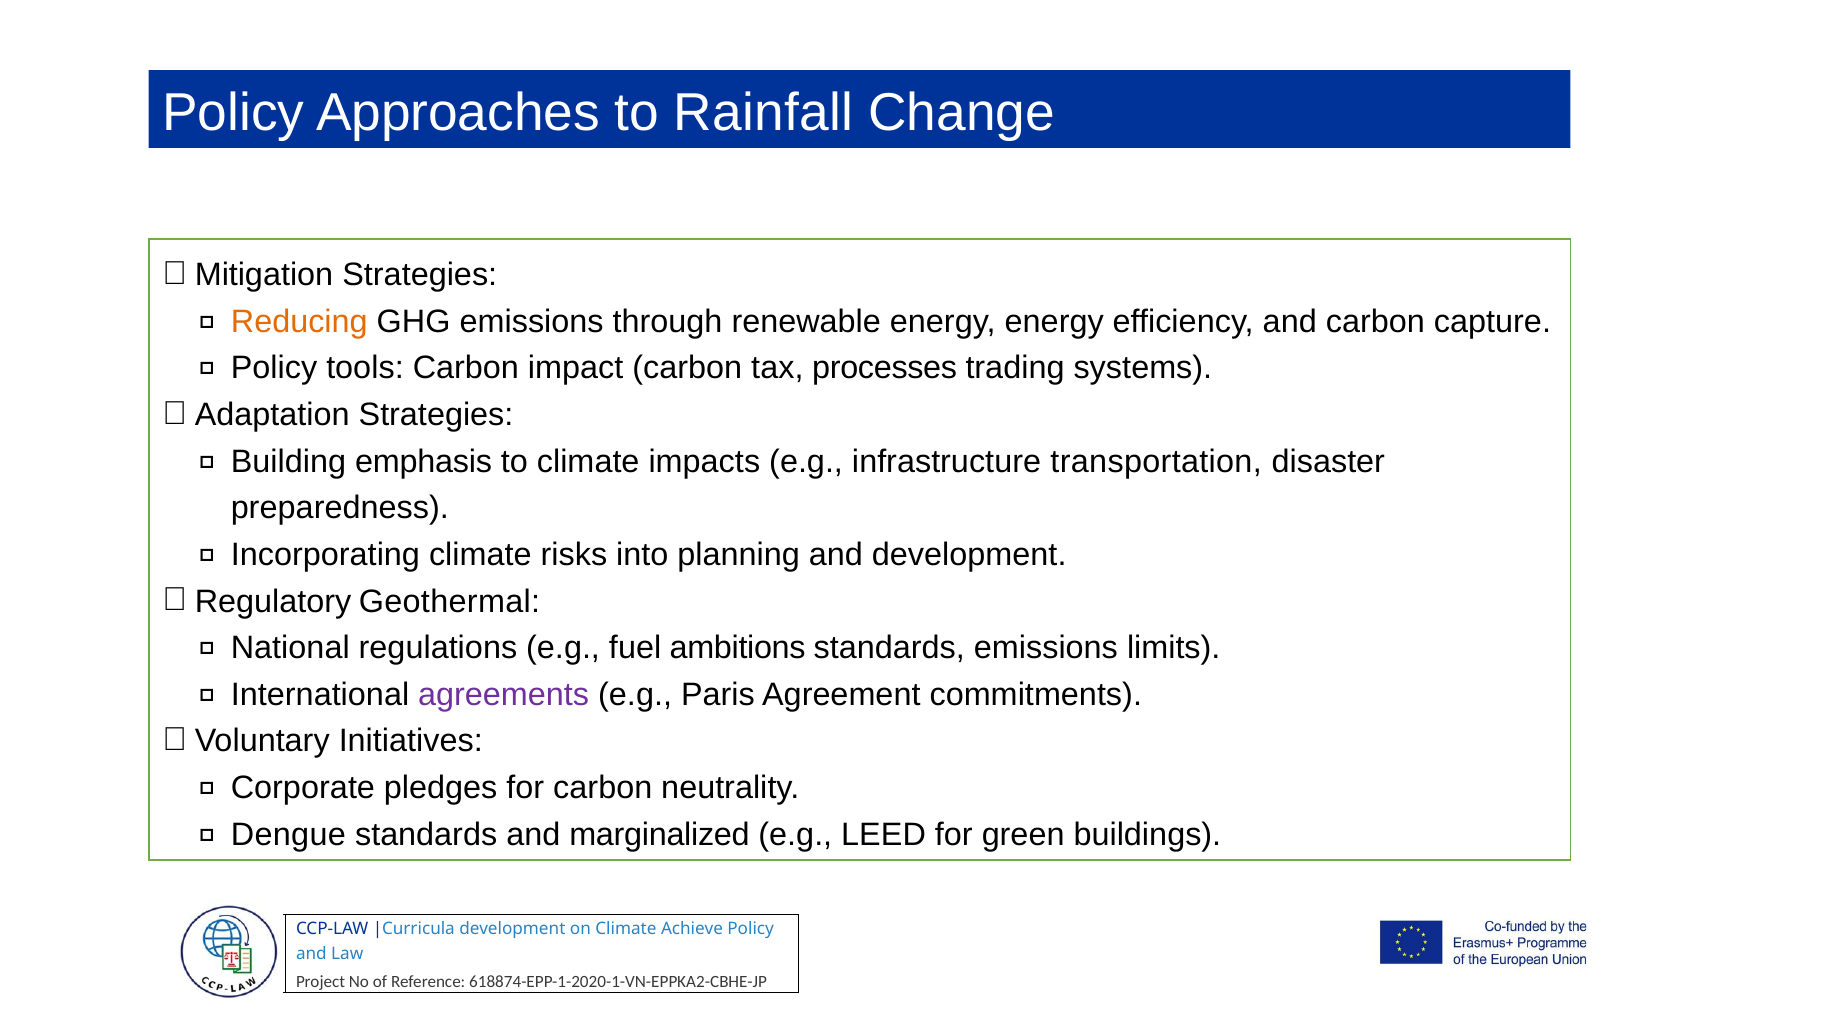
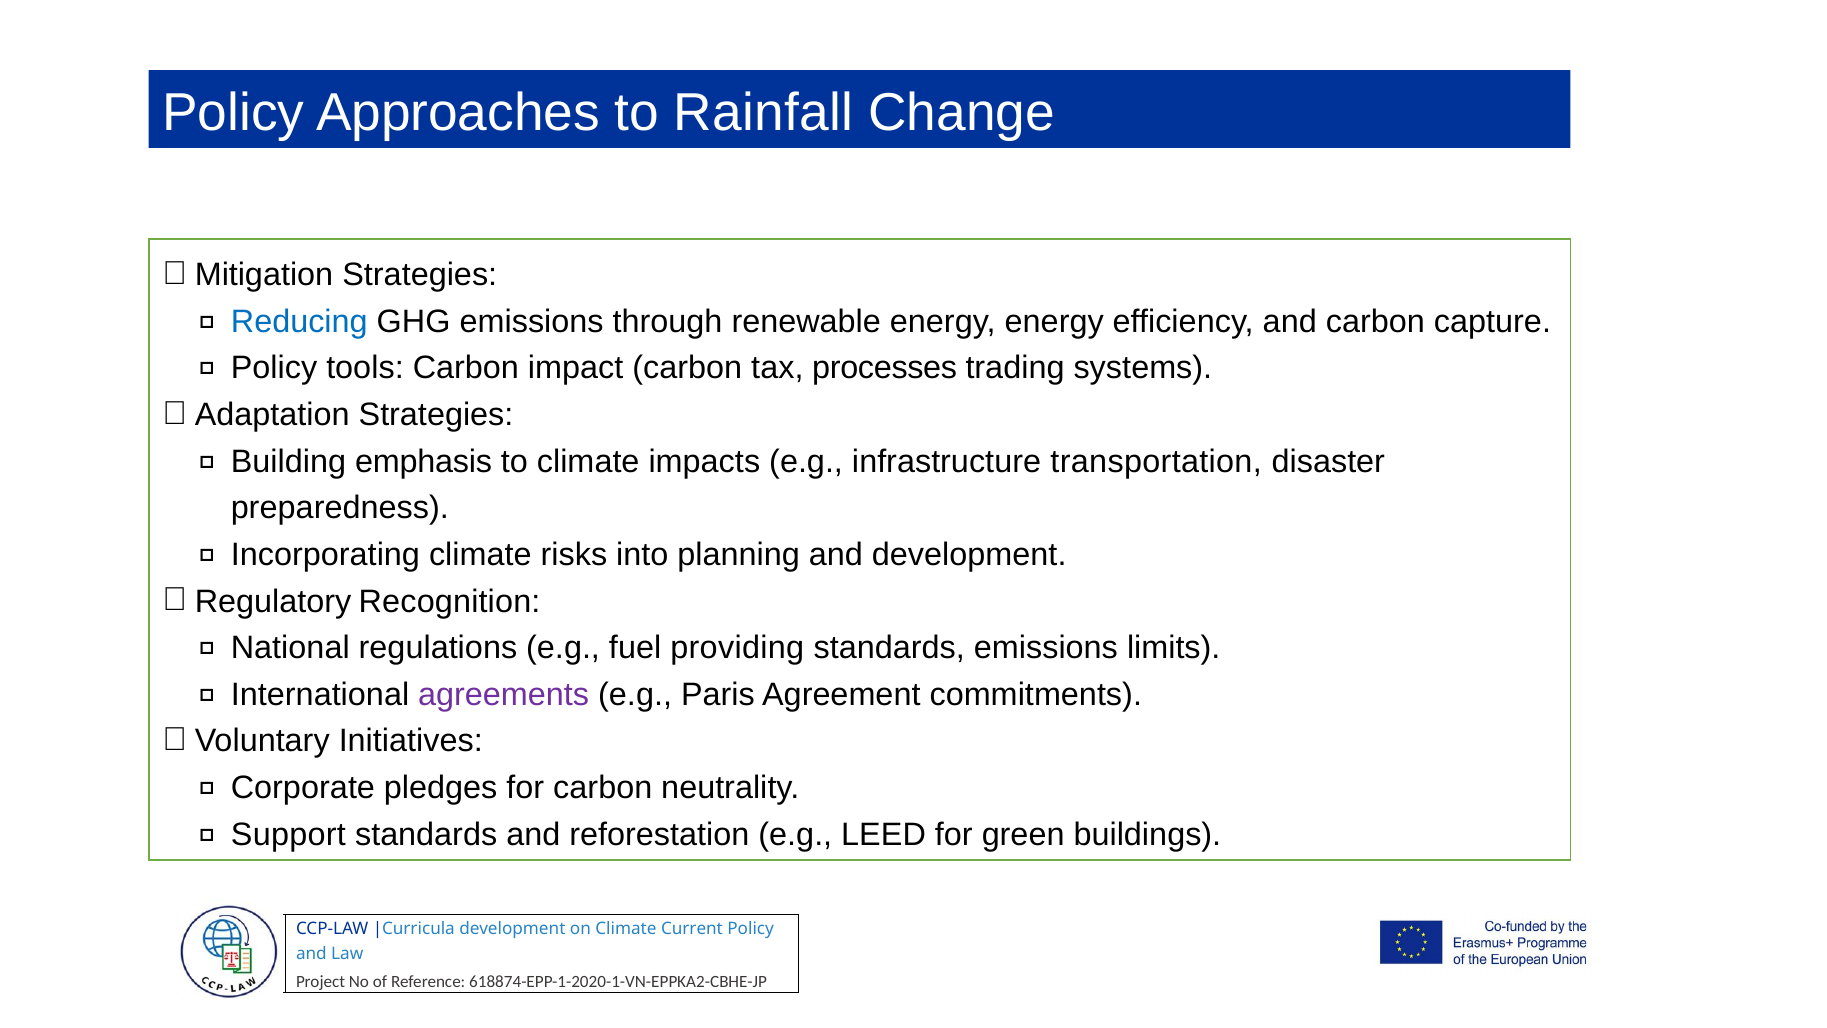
Reducing colour: orange -> blue
Geothermal: Geothermal -> Recognition
ambitions: ambitions -> providing
Dengue: Dengue -> Support
marginalized: marginalized -> reforestation
Achieve: Achieve -> Current
